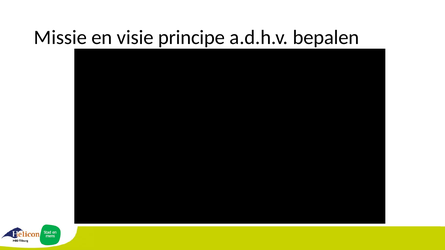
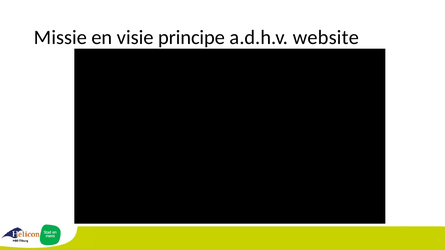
bepalen: bepalen -> website
